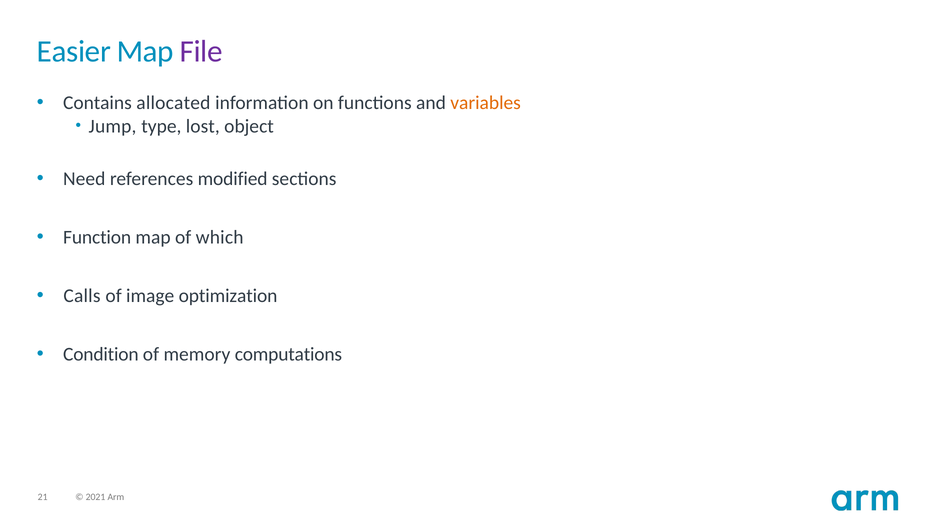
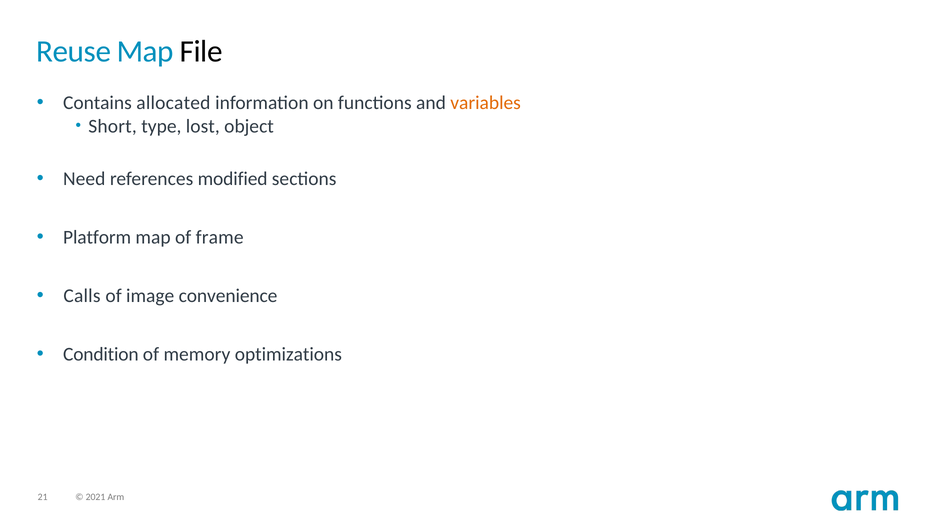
Easier: Easier -> Reuse
File colour: purple -> black
Jump: Jump -> Short
Function: Function -> Platform
which: which -> frame
optimization: optimization -> convenience
computations: computations -> optimizations
